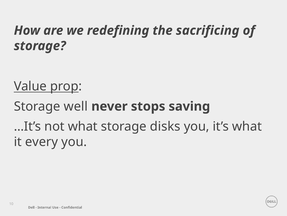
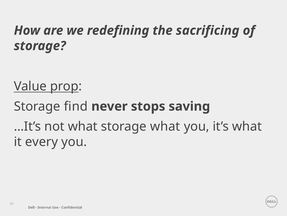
well: well -> find
storage disks: disks -> what
